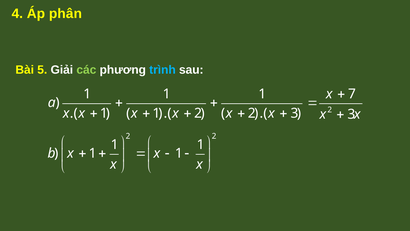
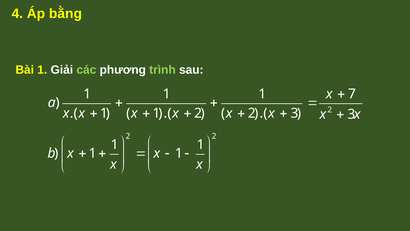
phân: phân -> bằng
Bài 5: 5 -> 1
trình colour: light blue -> light green
